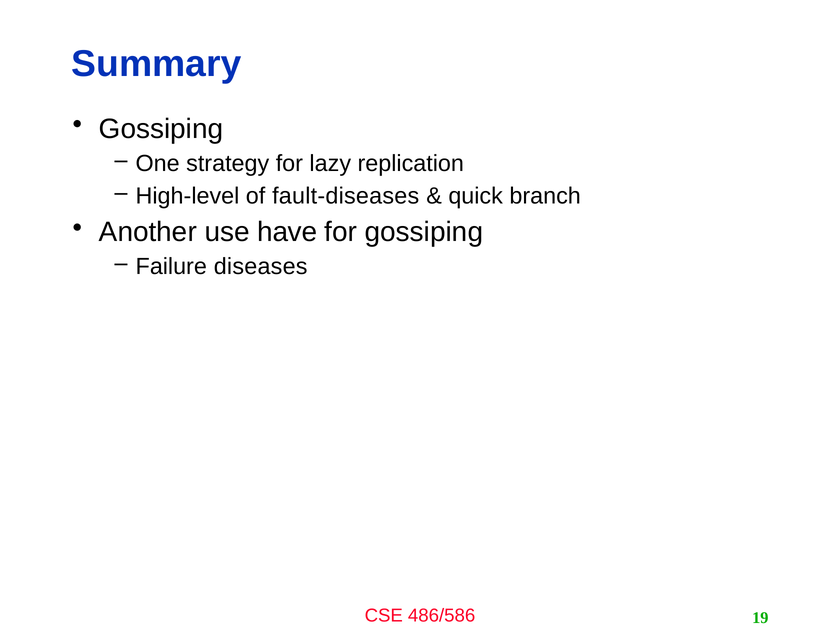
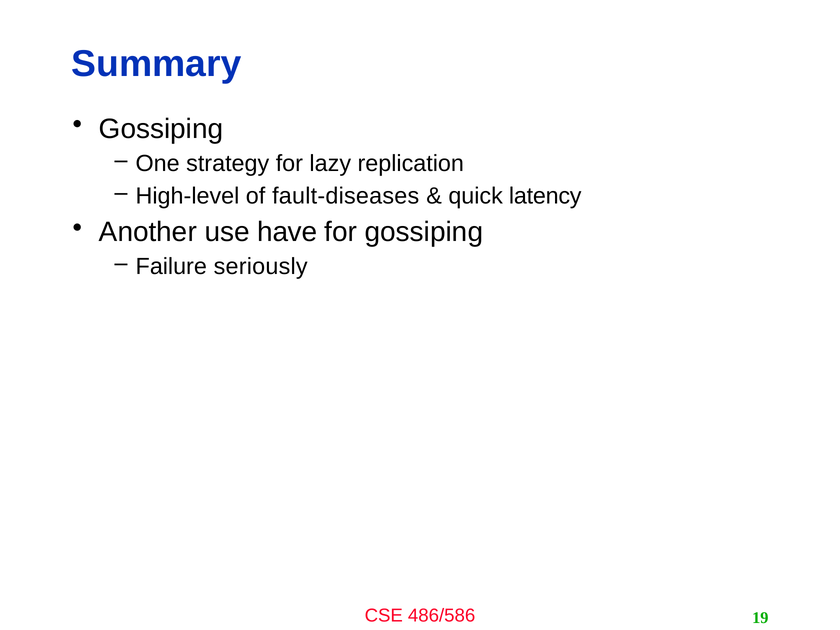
branch: branch -> latency
diseases: diseases -> seriously
